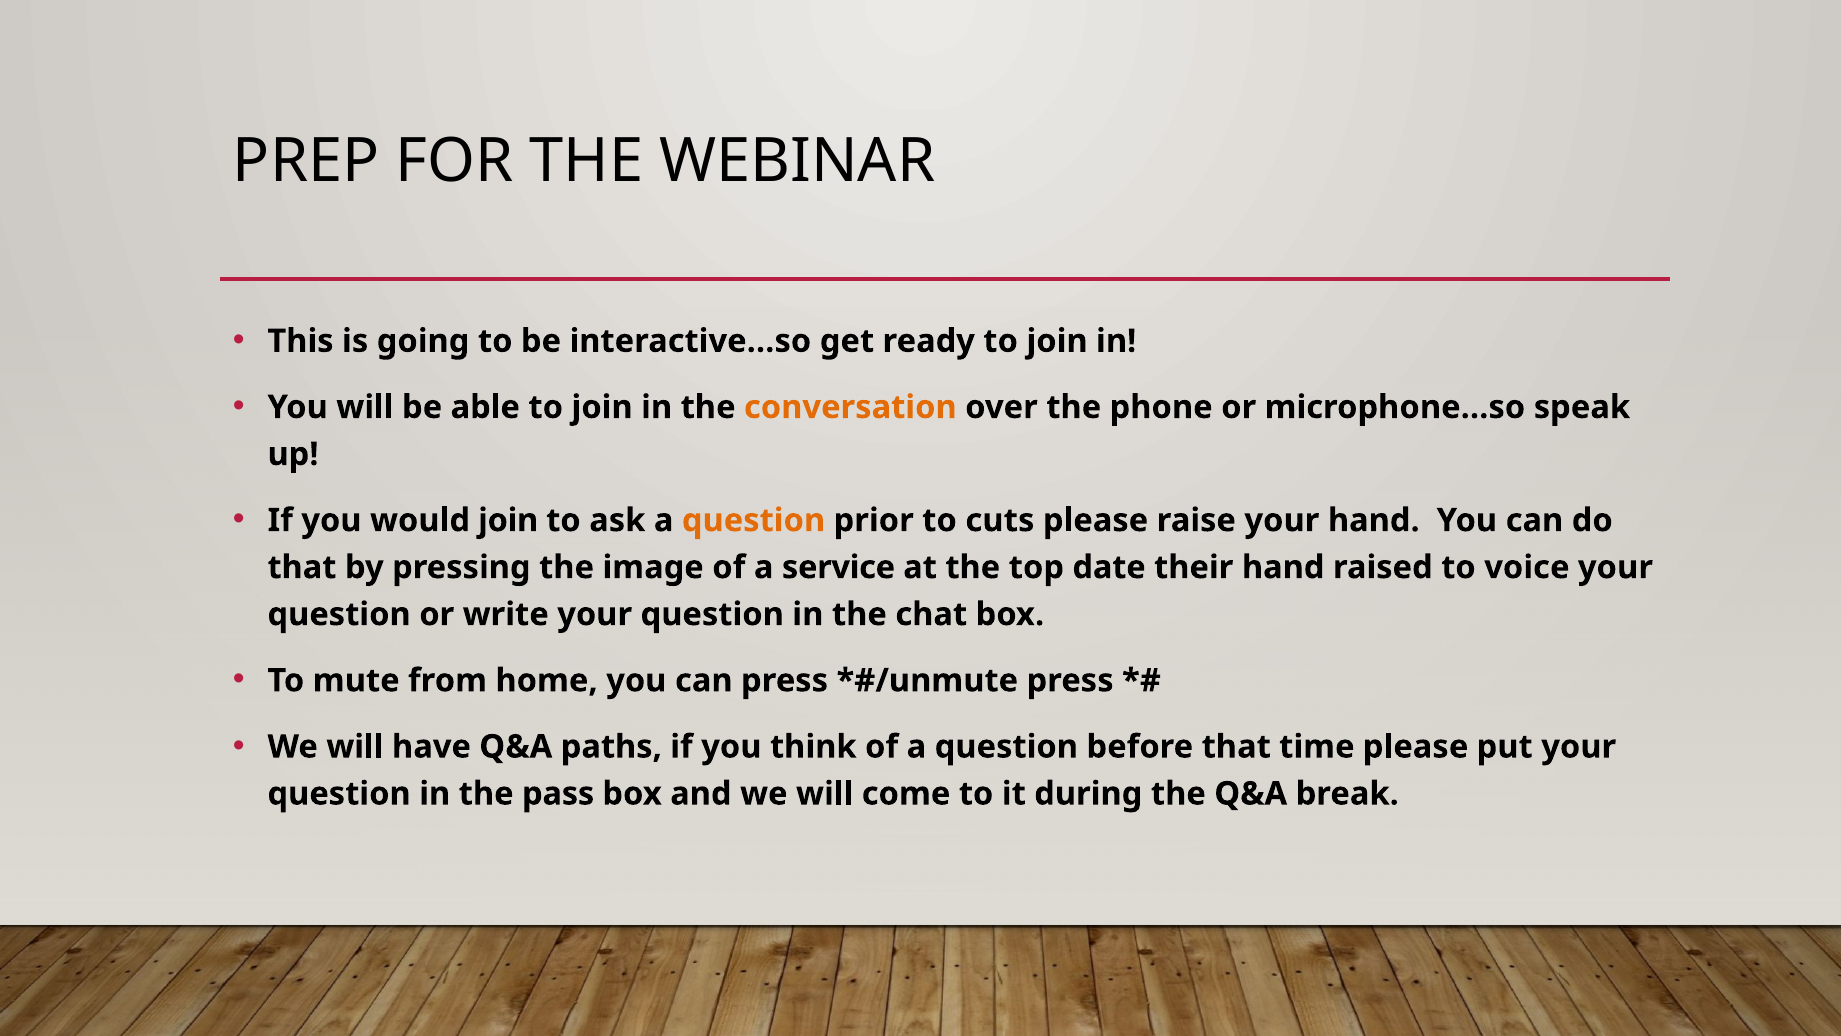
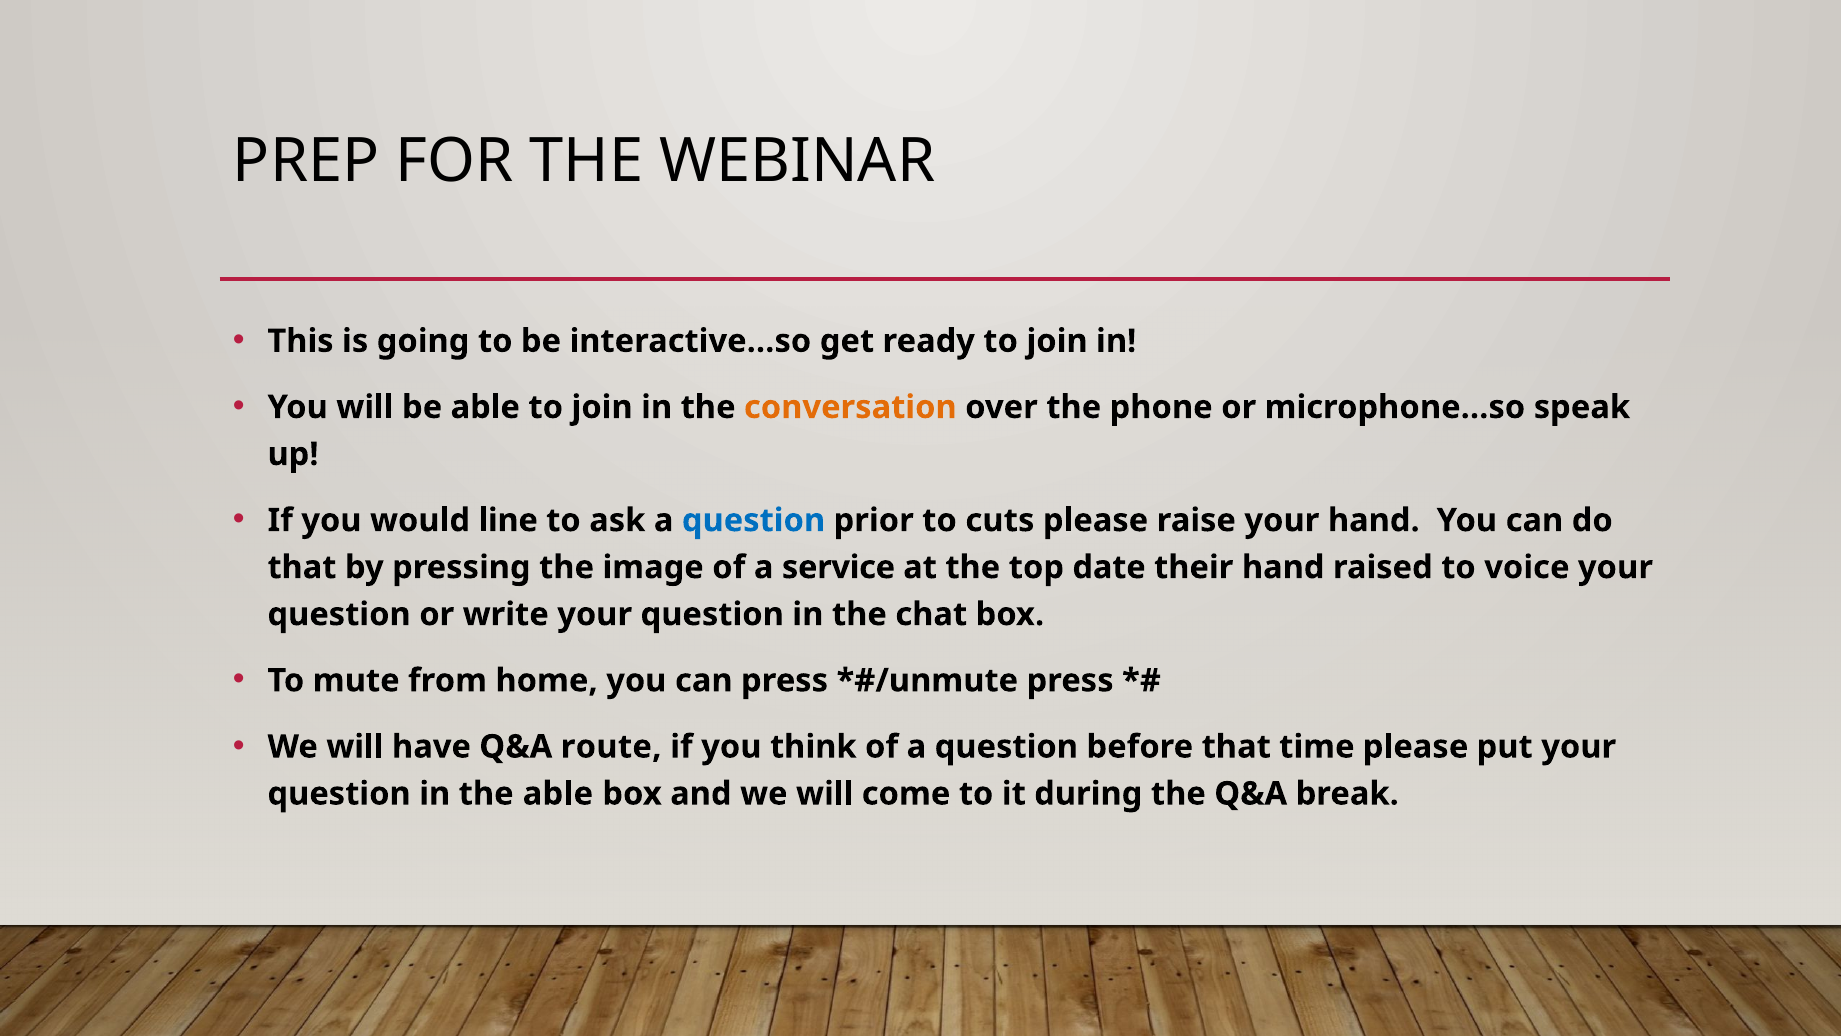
would join: join -> line
question at (754, 520) colour: orange -> blue
paths: paths -> route
the pass: pass -> able
